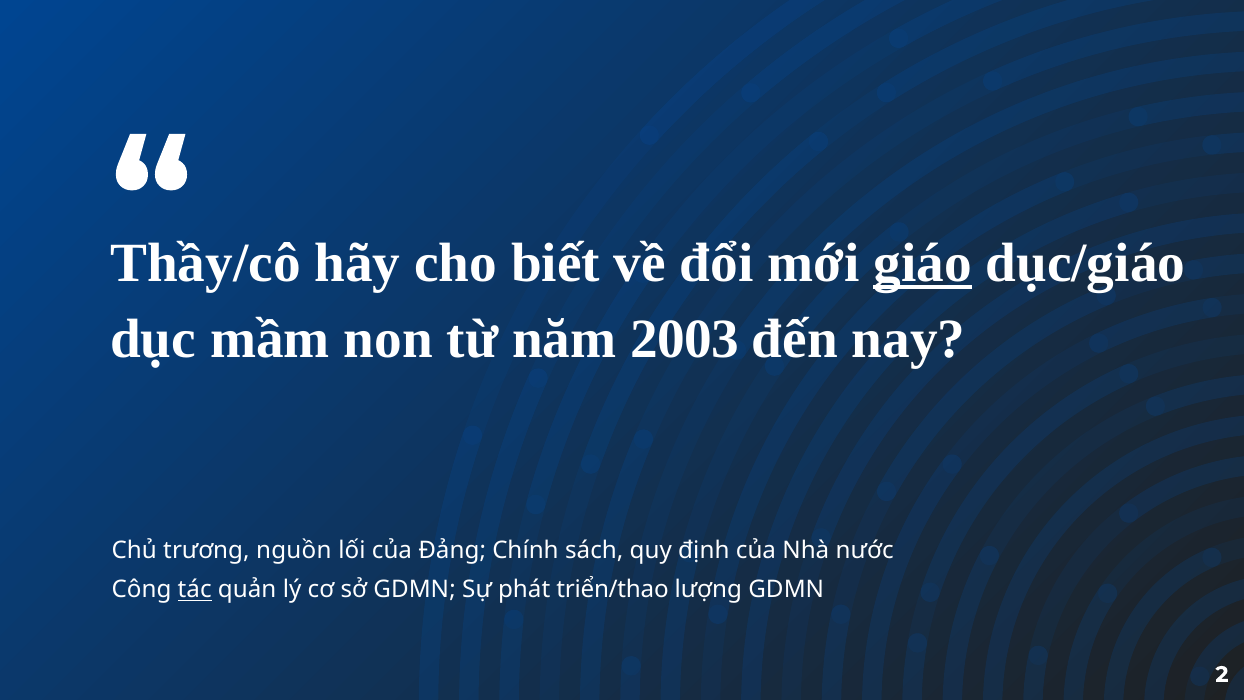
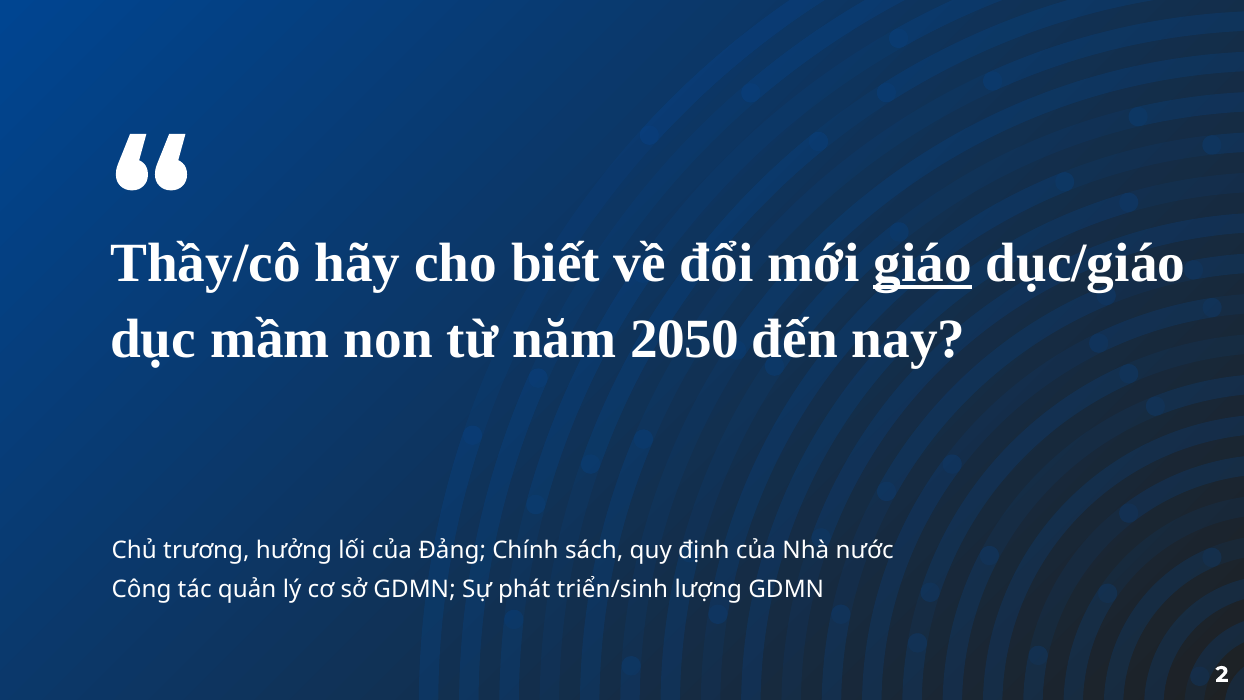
2003: 2003 -> 2050
nguồn: nguồn -> hưởng
tác underline: present -> none
triển/thao: triển/thao -> triển/sinh
